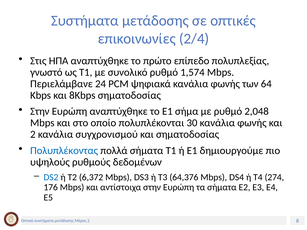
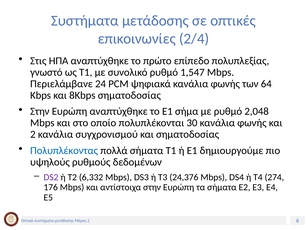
1,574: 1,574 -> 1,547
DS2 colour: blue -> purple
6,372: 6,372 -> 6,332
64,376: 64,376 -> 24,376
